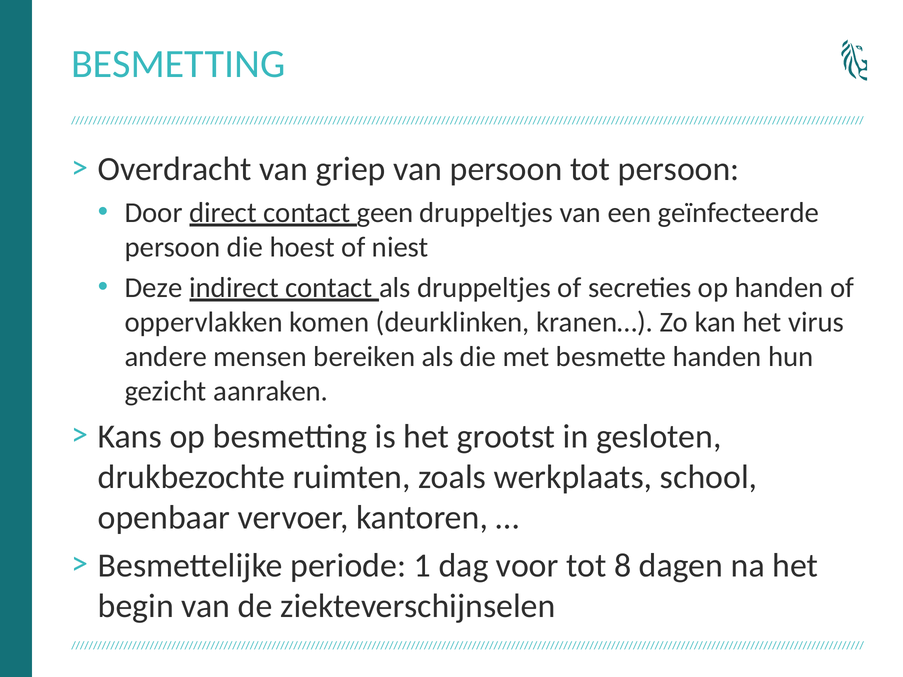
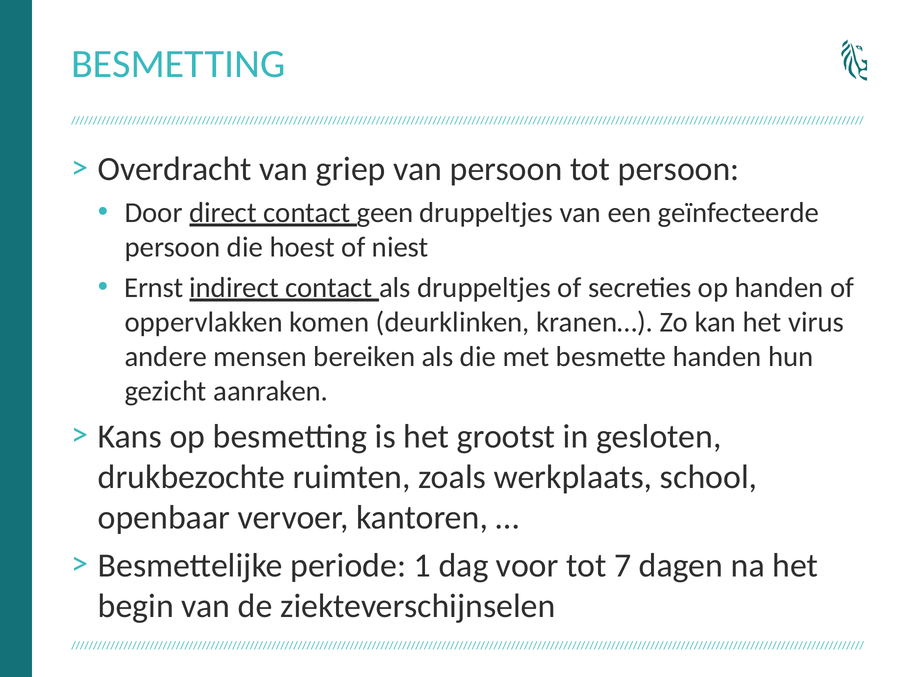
Deze: Deze -> Ernst
8: 8 -> 7
